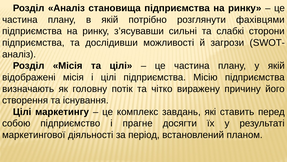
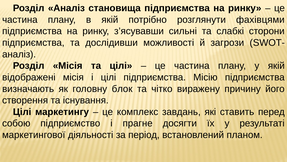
потік: потік -> блок
